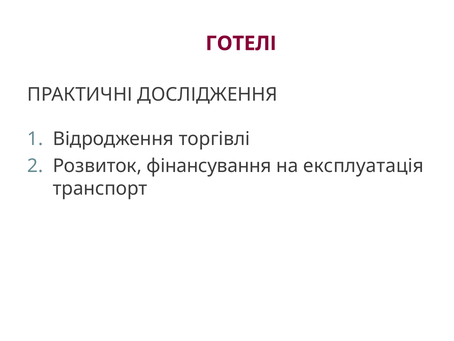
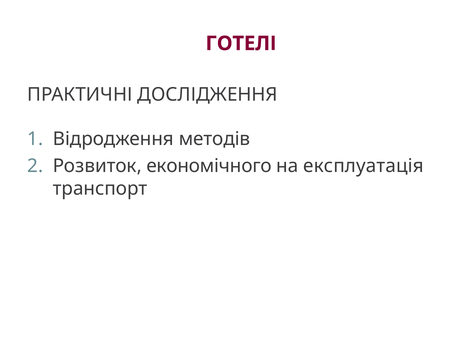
торгівлі: торгівлі -> методів
фінансування: фінансування -> економічного
